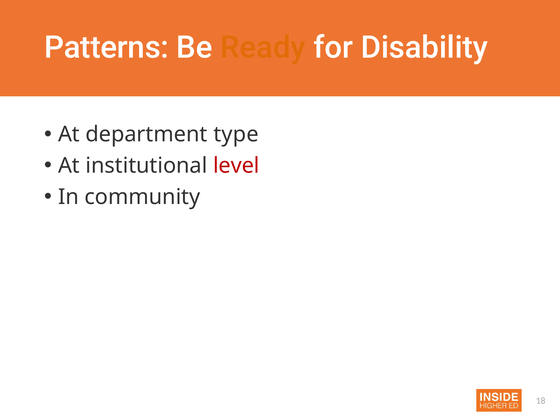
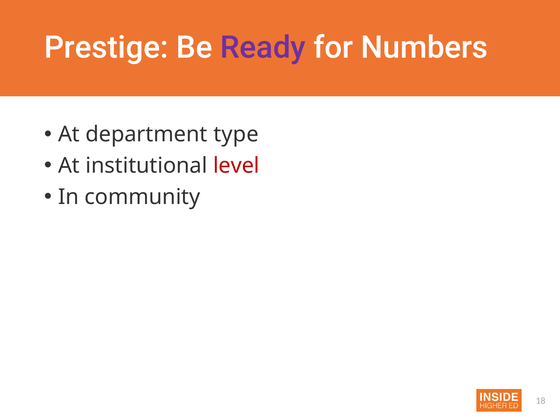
Patterns: Patterns -> Prestige
Ready colour: orange -> purple
Disability: Disability -> Numbers
